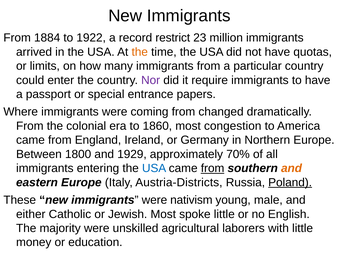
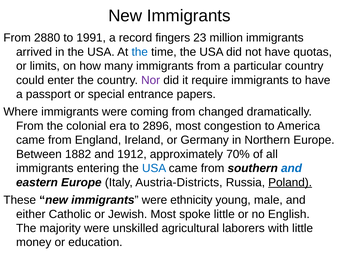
1884: 1884 -> 2880
1922: 1922 -> 1991
restrict: restrict -> fingers
the at (140, 52) colour: orange -> blue
1860: 1860 -> 2896
1800: 1800 -> 1882
1929: 1929 -> 1912
from at (213, 168) underline: present -> none
and at (292, 168) colour: orange -> blue
nativism: nativism -> ethnicity
